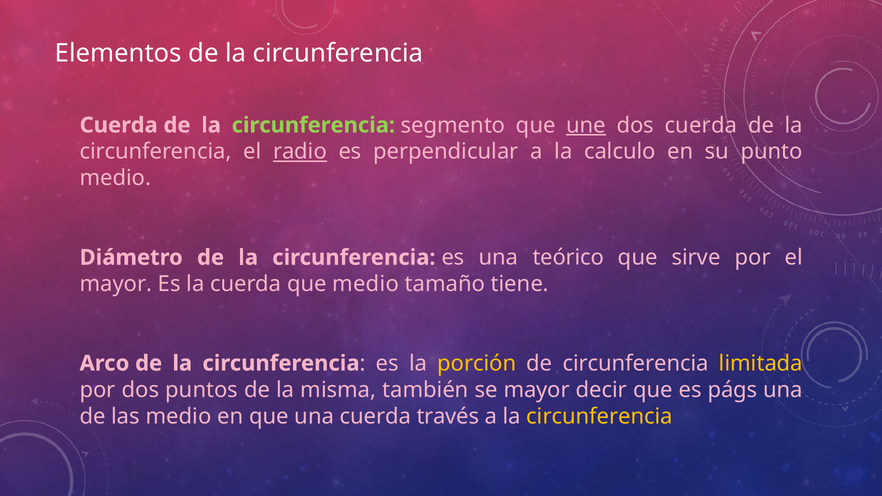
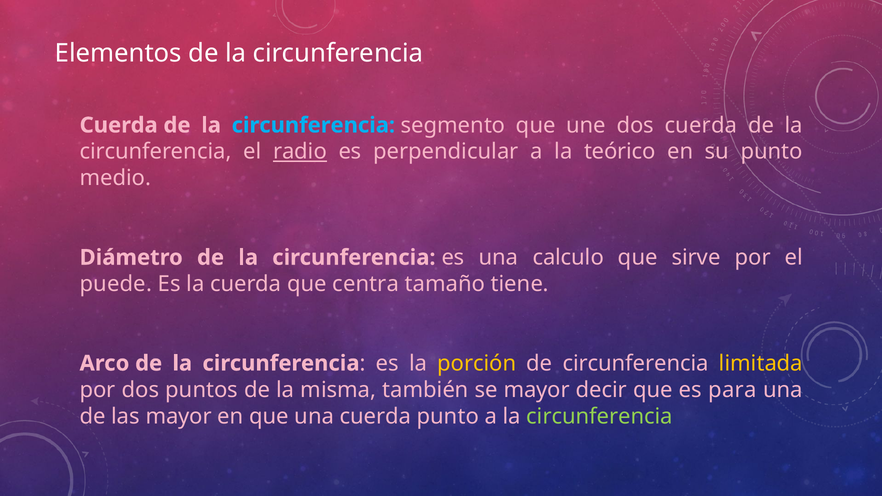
circunferencia at (313, 125) colour: light green -> light blue
une underline: present -> none
calculo: calculo -> teórico
teórico: teórico -> calculo
mayor at (116, 284): mayor -> puede
que medio: medio -> centra
págs: págs -> para
las medio: medio -> mayor
cuerda través: través -> punto
circunferencia at (600, 416) colour: yellow -> light green
